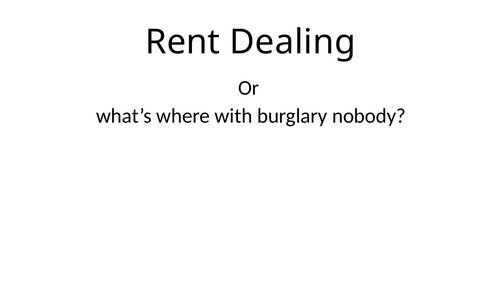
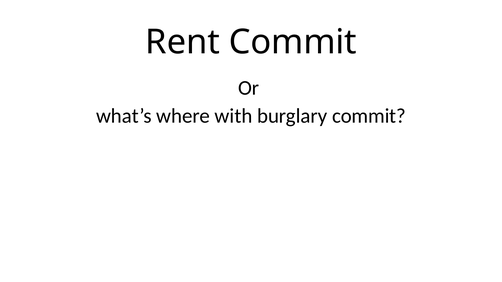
Rent Dealing: Dealing -> Commit
burglary nobody: nobody -> commit
